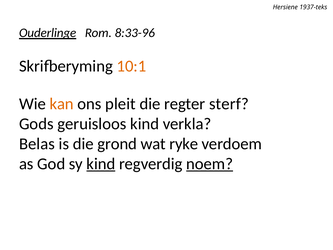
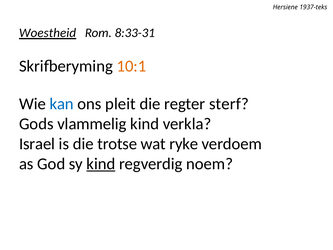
Ouderlinge: Ouderlinge -> Woestheid
8:33-96: 8:33-96 -> 8:33-31
kan colour: orange -> blue
geruisloos: geruisloos -> vlammelig
Belas: Belas -> Israel
grond: grond -> trotse
noem underline: present -> none
